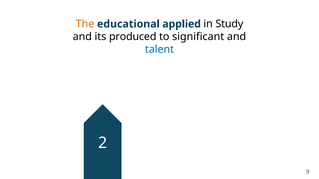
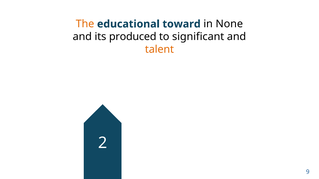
applied: applied -> toward
Study: Study -> None
talent colour: blue -> orange
